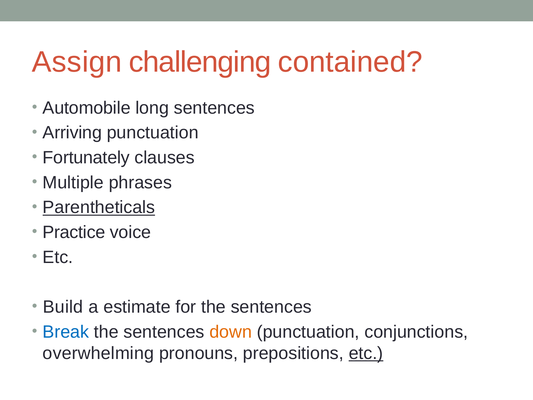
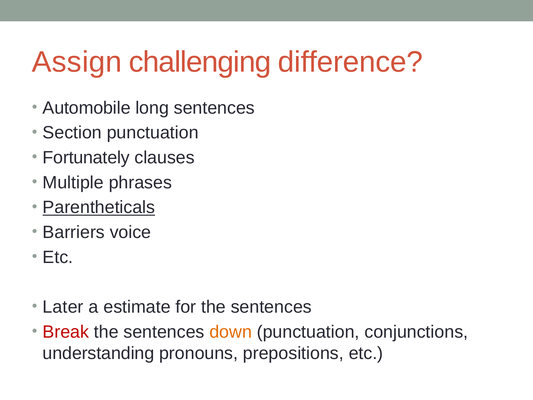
contained: contained -> difference
Arriving: Arriving -> Section
Practice: Practice -> Barriers
Build: Build -> Later
Break colour: blue -> red
overwhelming: overwhelming -> understanding
etc at (366, 353) underline: present -> none
